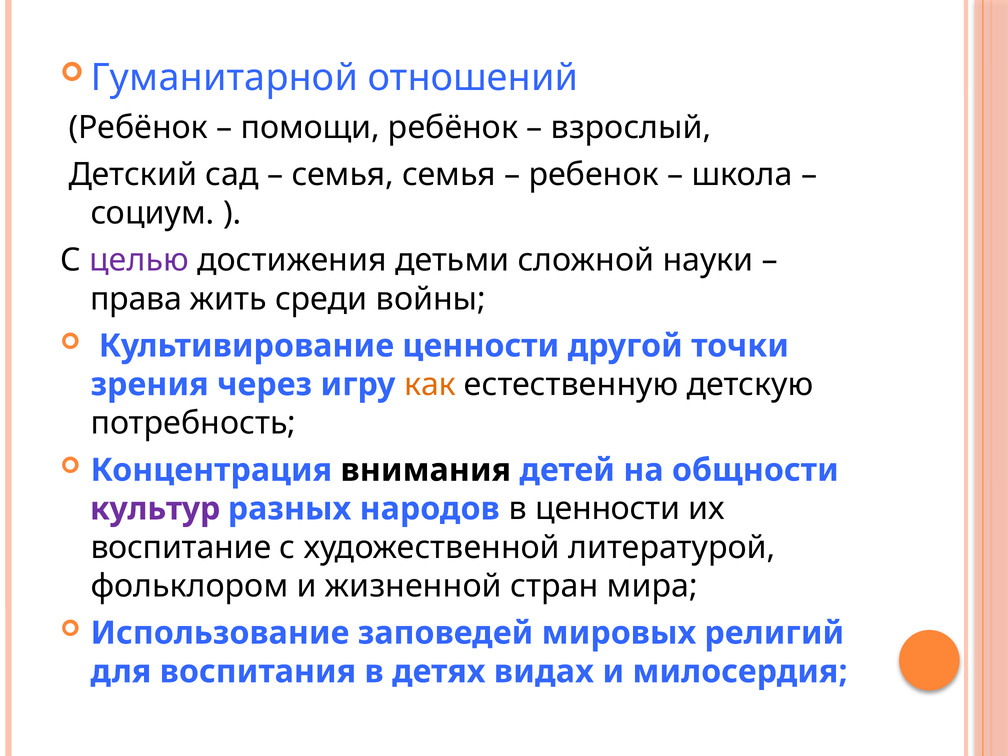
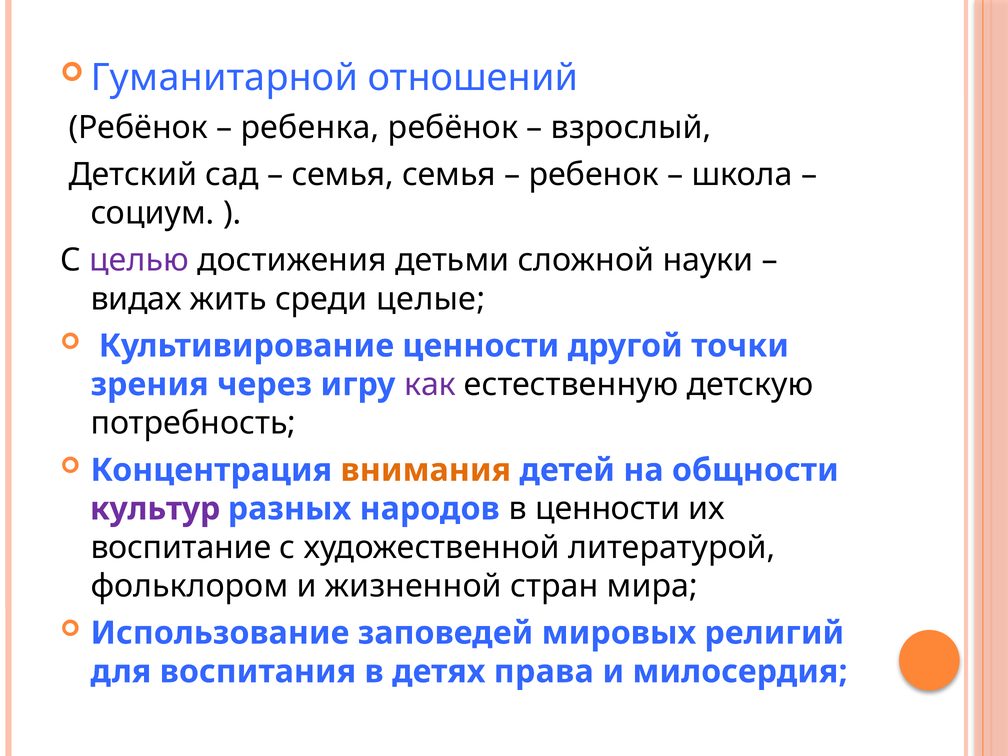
помощи: помощи -> ребенка
права: права -> видах
войны: войны -> целые
как colour: orange -> purple
внимания colour: black -> orange
видах: видах -> права
